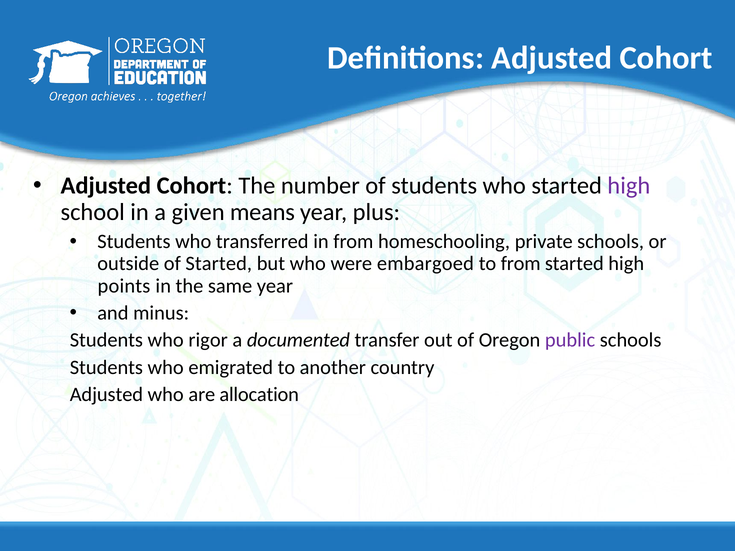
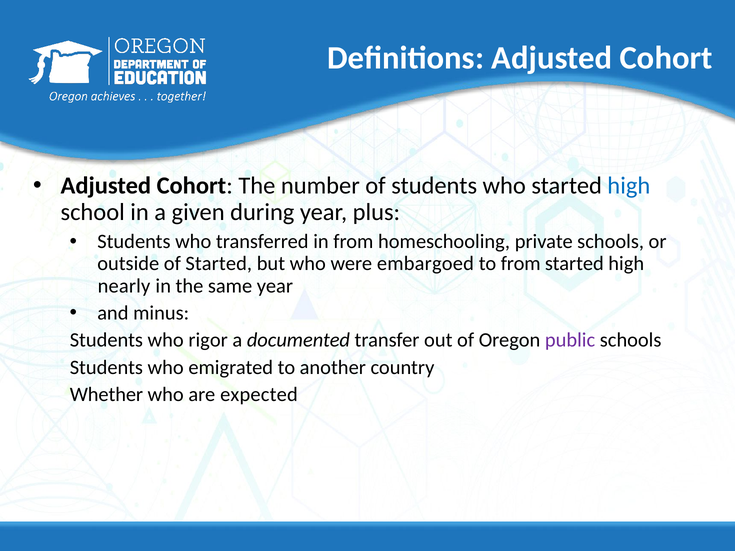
high at (629, 186) colour: purple -> blue
means: means -> during
points: points -> nearly
Adjusted at (106, 395): Adjusted -> Whether
allocation: allocation -> expected
